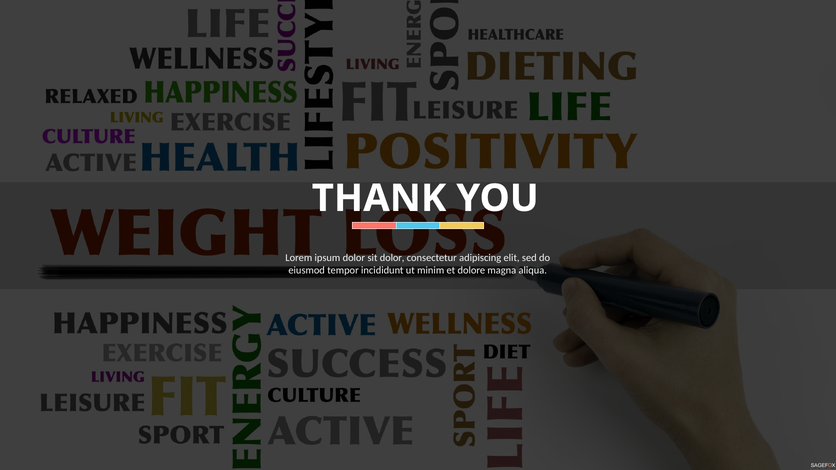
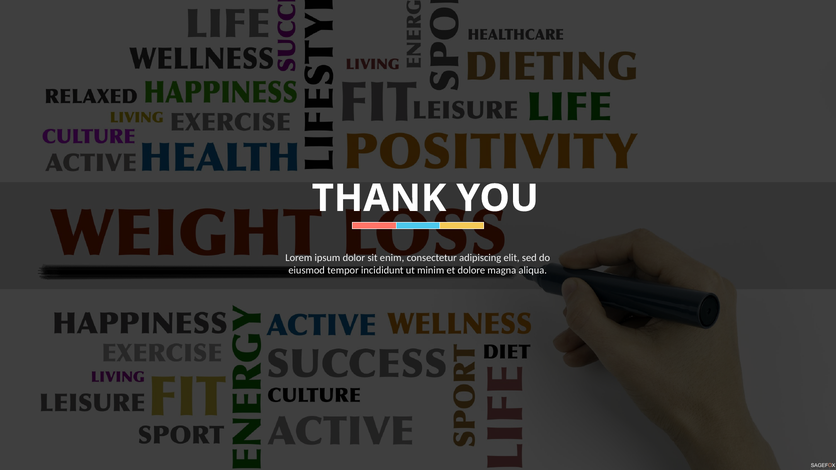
sit dolor: dolor -> enim
